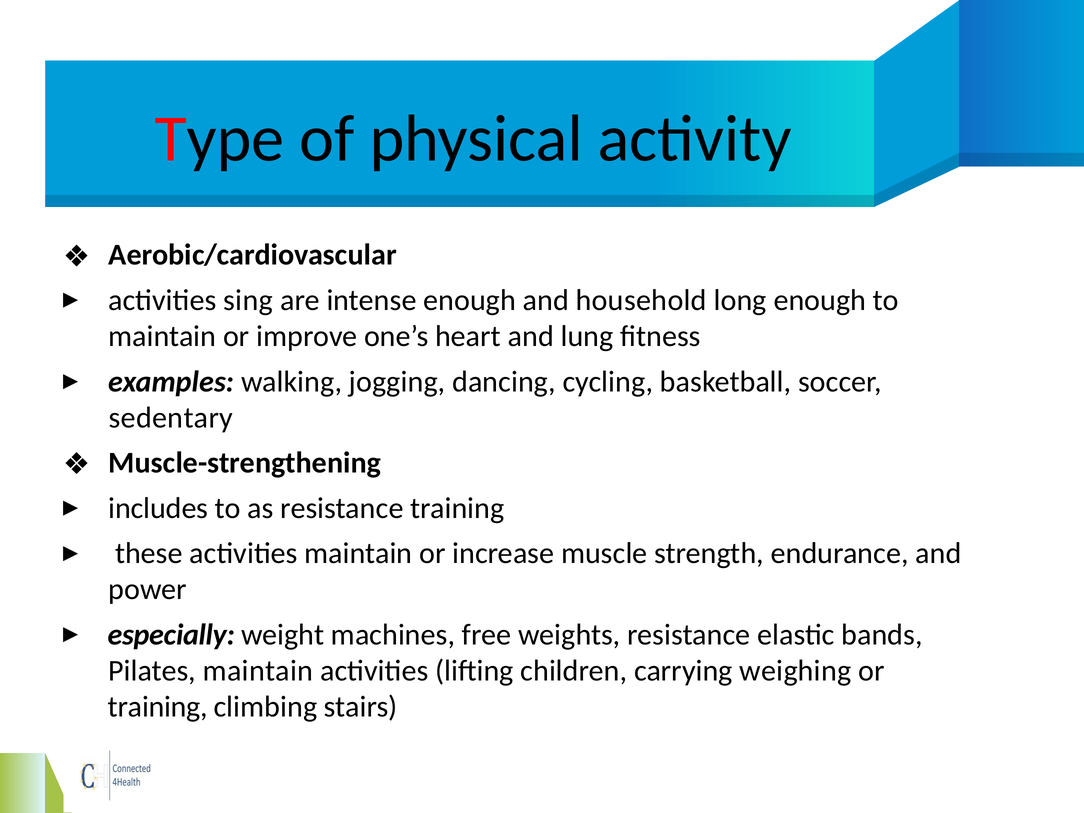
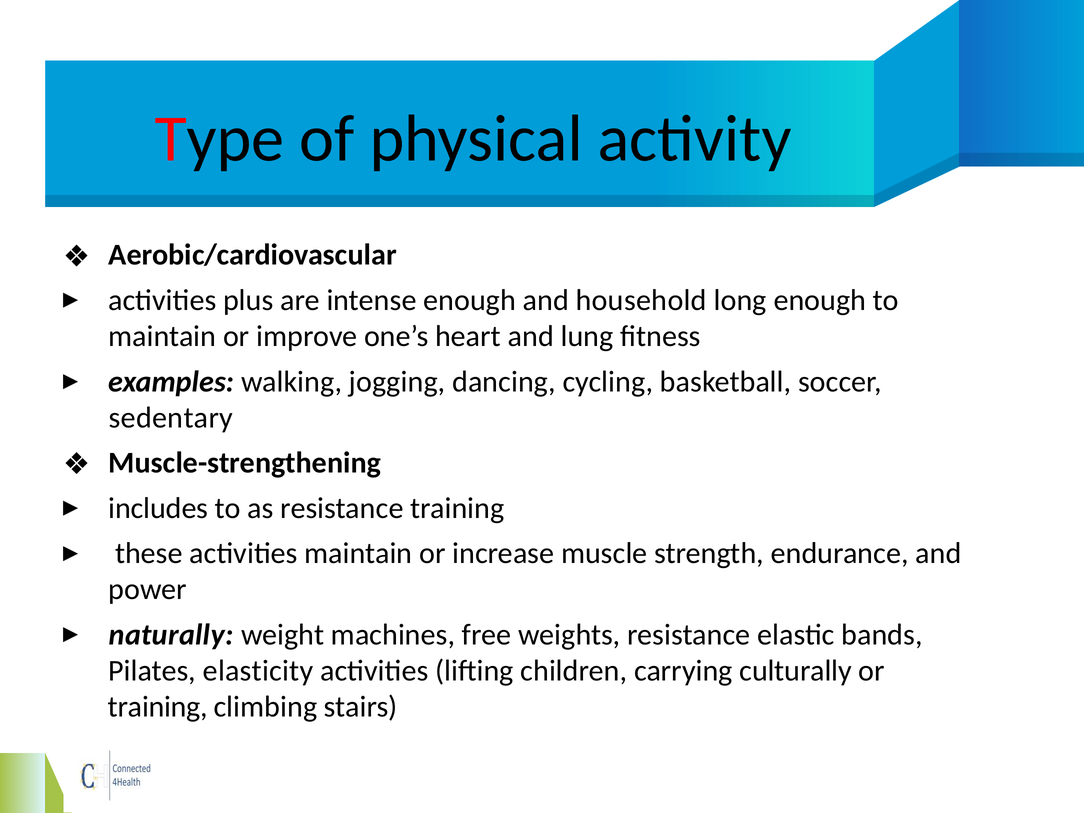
sing: sing -> plus
especially: especially -> naturally
Pilates maintain: maintain -> elasticity
weighing: weighing -> culturally
